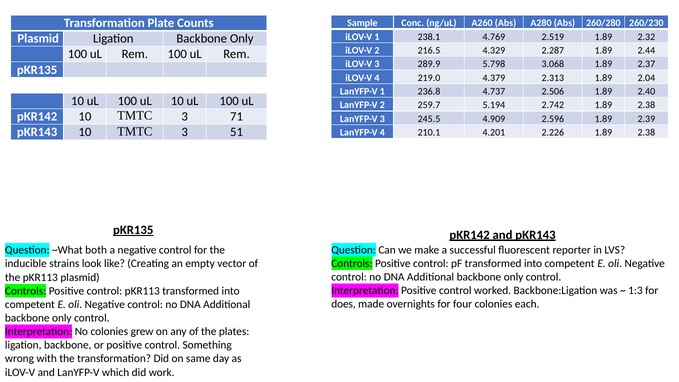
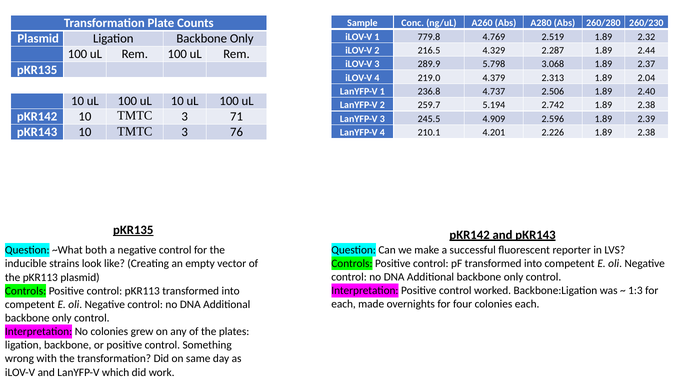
238.1: 238.1 -> 779.8
51: 51 -> 76
does at (344, 304): does -> each
